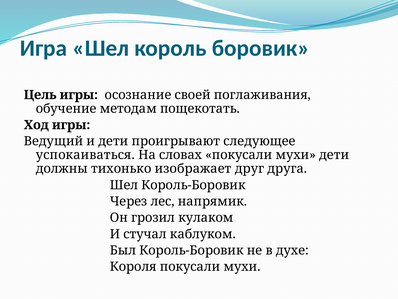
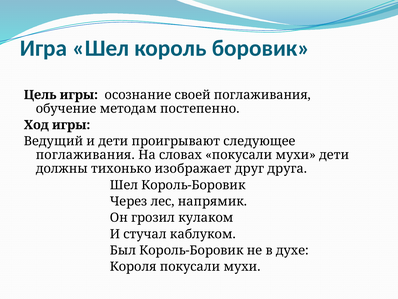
пощекотать: пощекотать -> постепенно
успокаиваться at (85, 155): успокаиваться -> поглаживания
